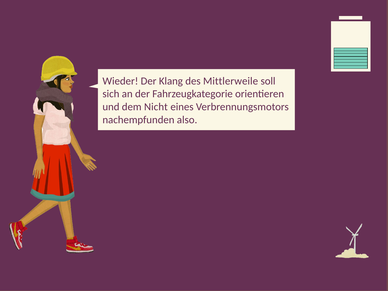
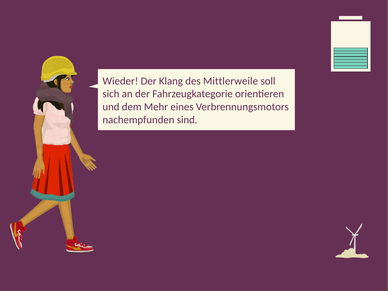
Nicht: Nicht -> Mehr
also: also -> sind
